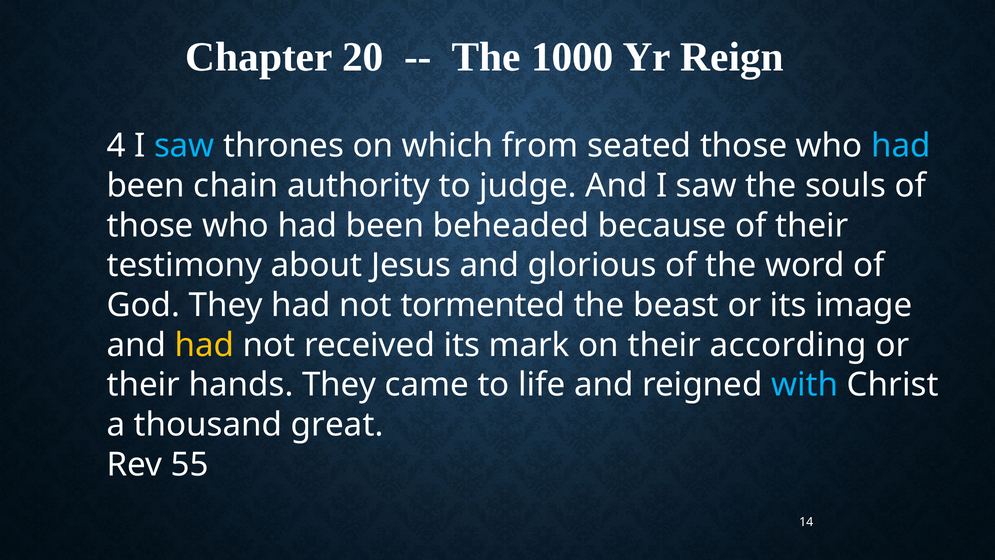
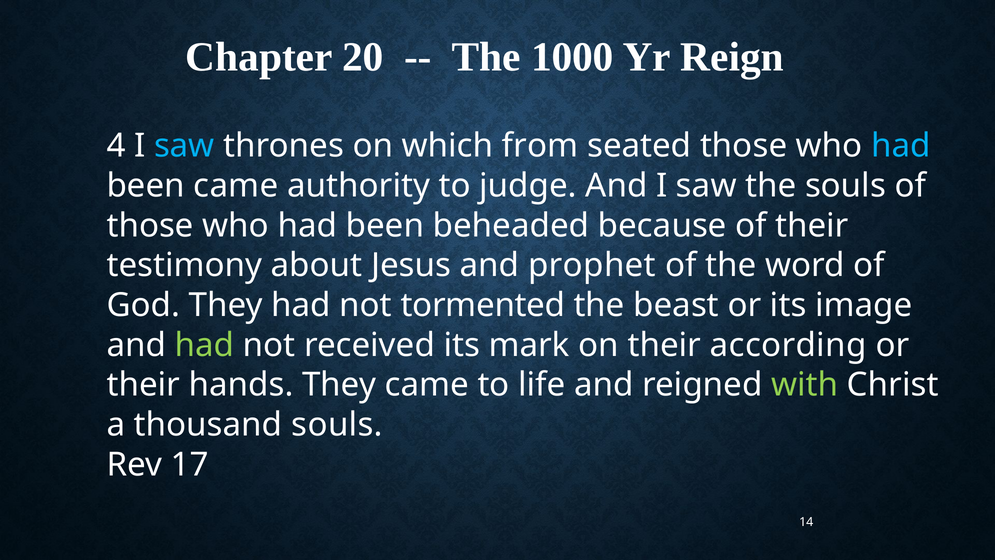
been chain: chain -> came
glorious: glorious -> prophet
had at (204, 345) colour: yellow -> light green
with colour: light blue -> light green
thousand great: great -> souls
55: 55 -> 17
